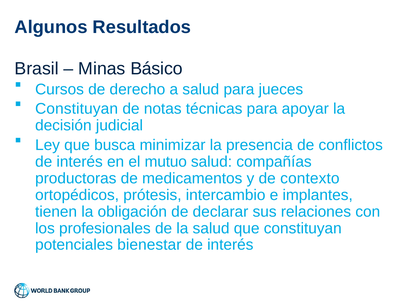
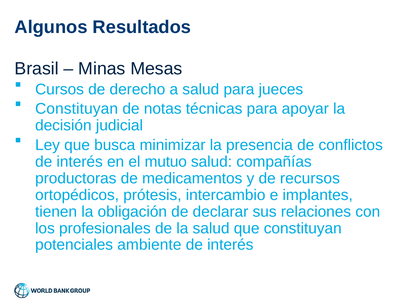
Básico: Básico -> Mesas
contexto: contexto -> recursos
bienestar: bienestar -> ambiente
